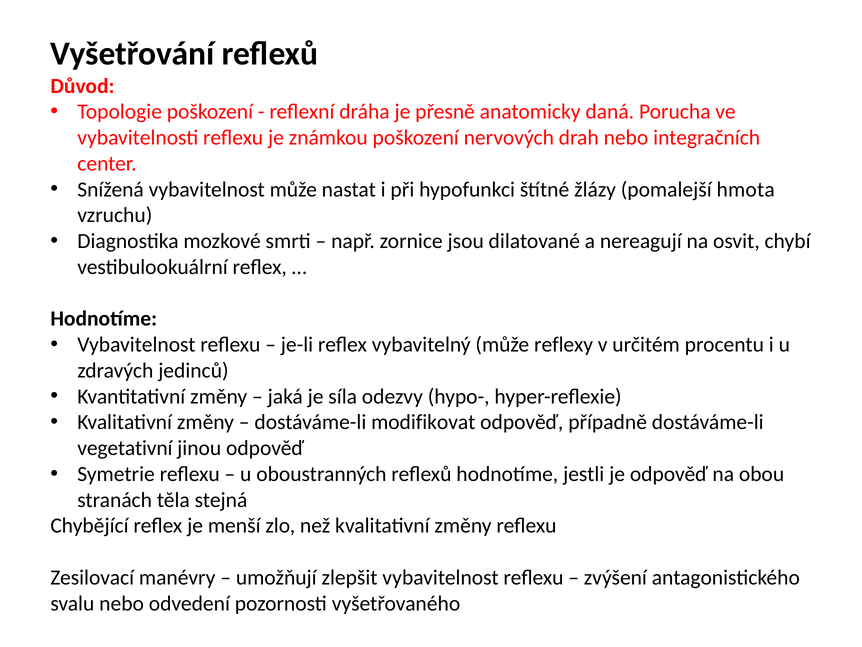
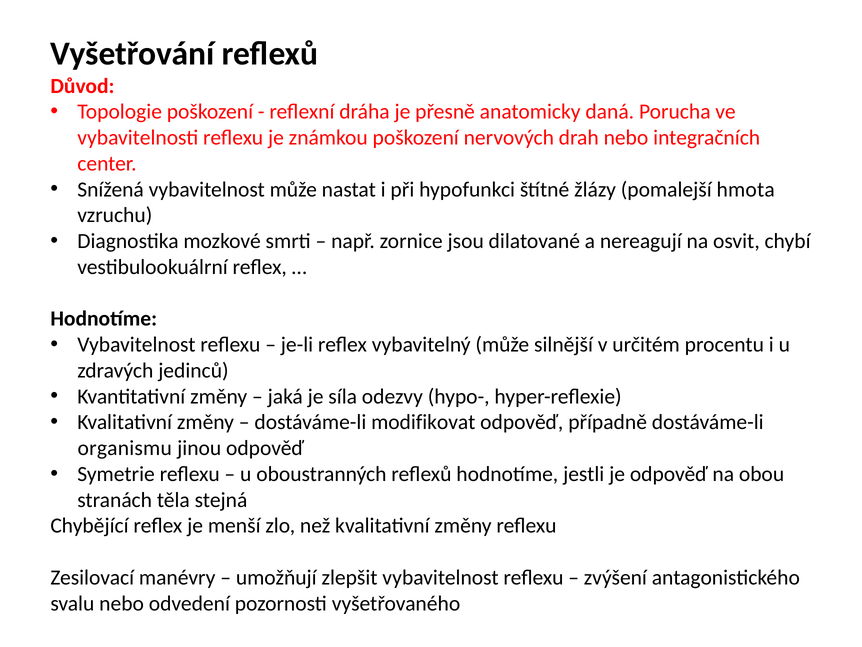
reflexy: reflexy -> silnější
vegetativní: vegetativní -> organismu
